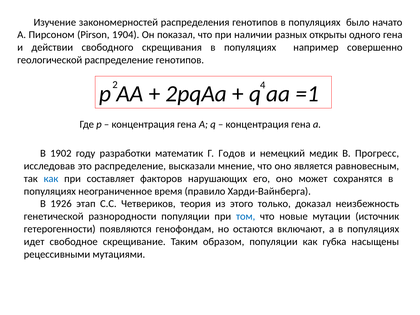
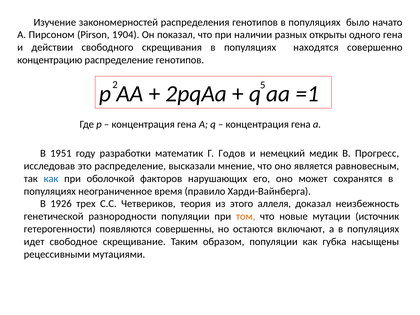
например: например -> находятся
геологической: геологической -> концентрацию
4: 4 -> 5
1902: 1902 -> 1951
составляет: составляет -> оболочкой
этап: этап -> трех
только: только -> аллеля
том colour: blue -> orange
генофондам: генофондам -> совершенны
